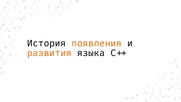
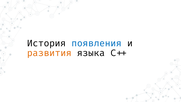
появления colour: orange -> blue
